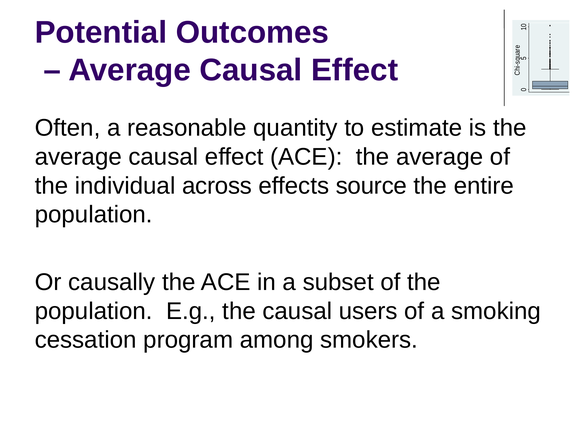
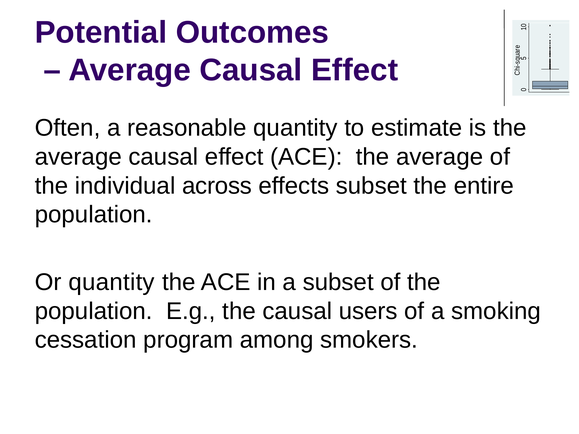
effects source: source -> subset
Or causally: causally -> quantity
